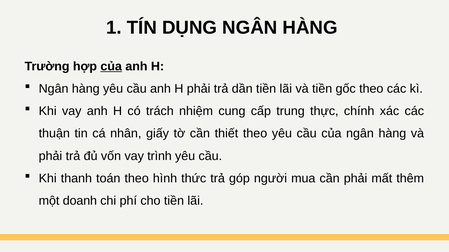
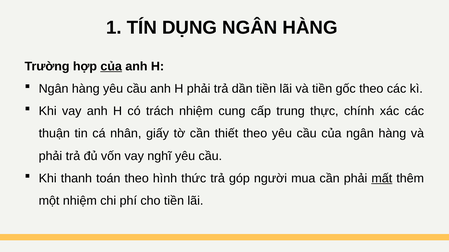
trình: trình -> nghĩ
mất underline: none -> present
một doanh: doanh -> nhiệm
